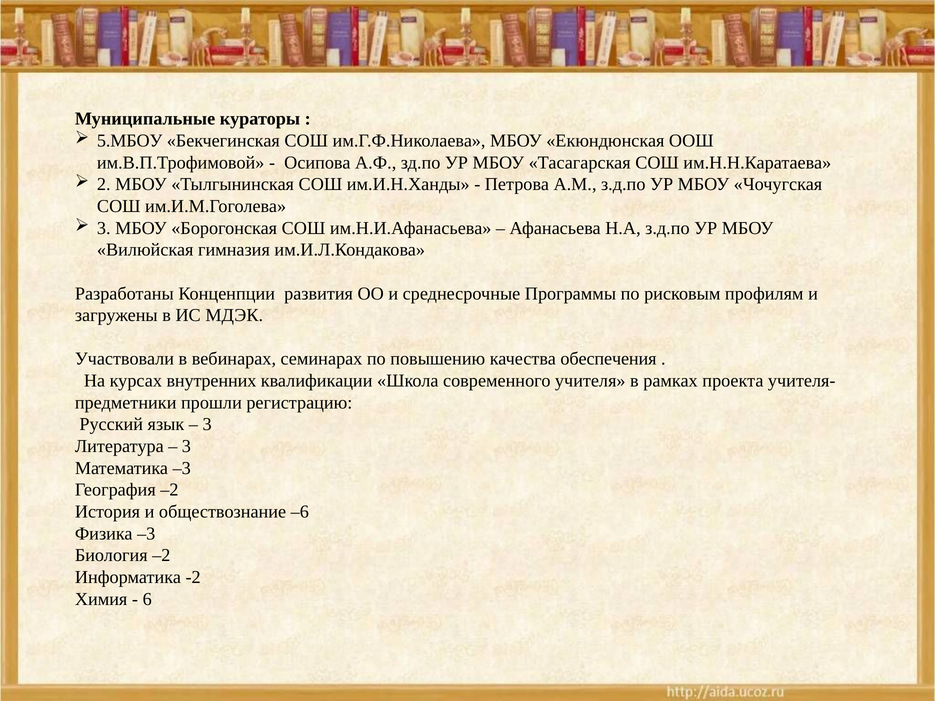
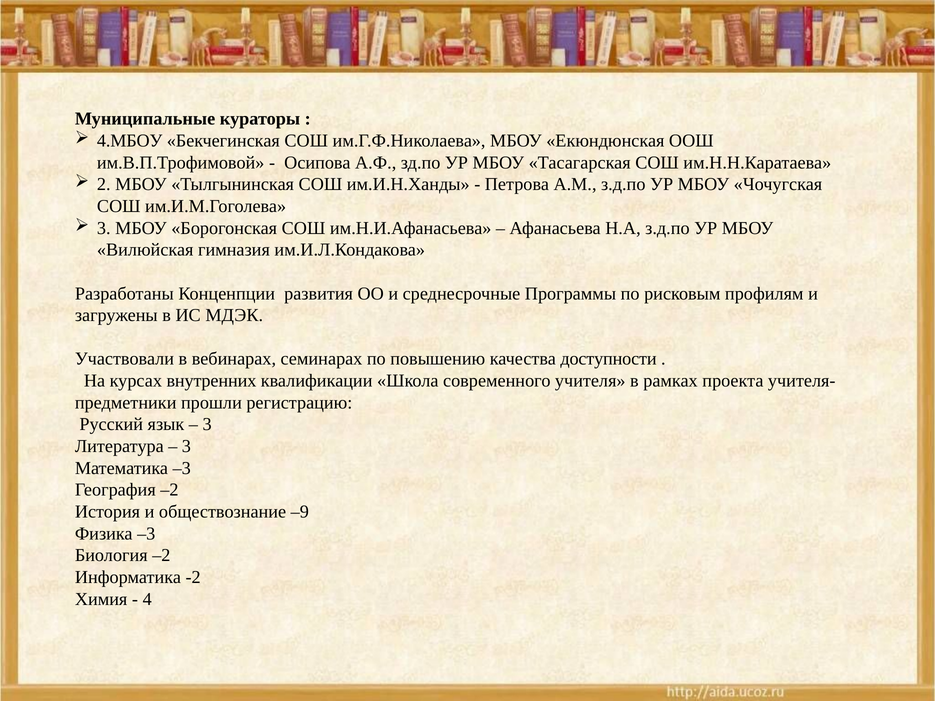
5.МБОУ: 5.МБОУ -> 4.МБОУ
обеспечения: обеспечения -> доступности
–6: –6 -> –9
6: 6 -> 4
